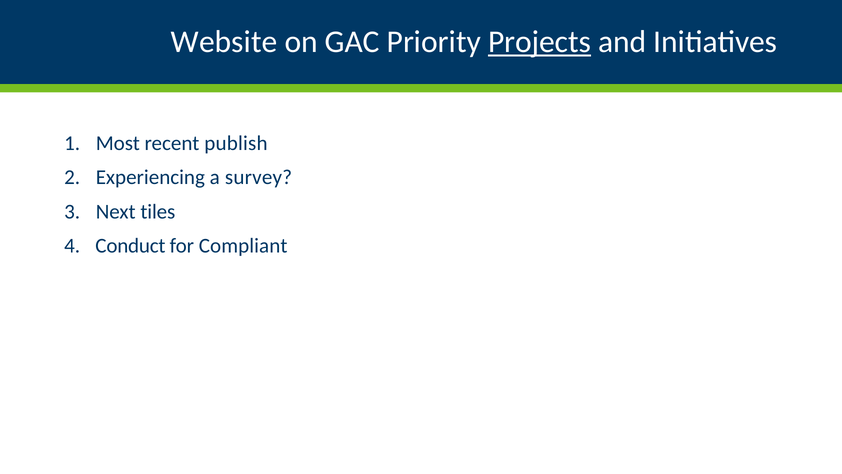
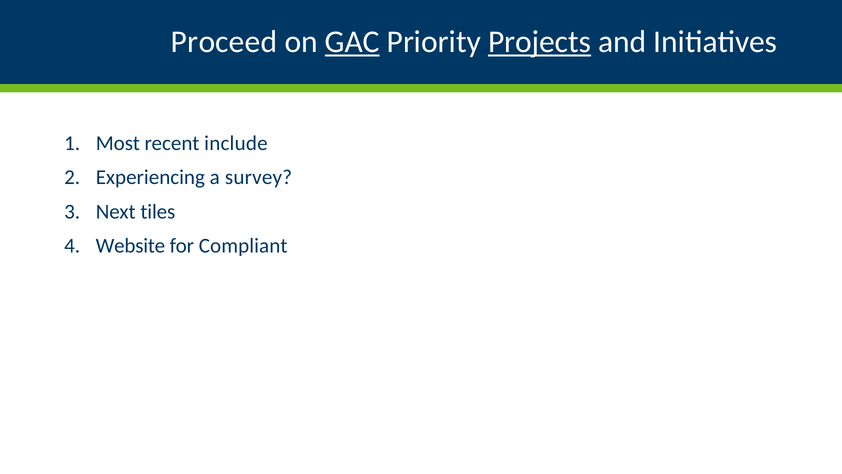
Website: Website -> Proceed
GAC underline: none -> present
publish: publish -> include
Conduct: Conduct -> Website
